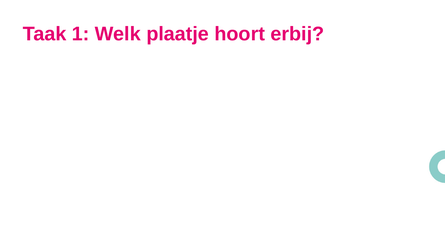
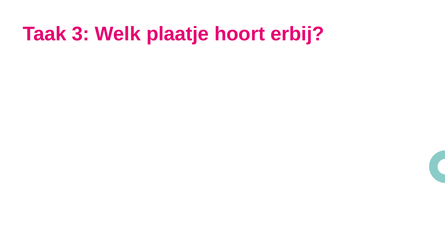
1: 1 -> 3
